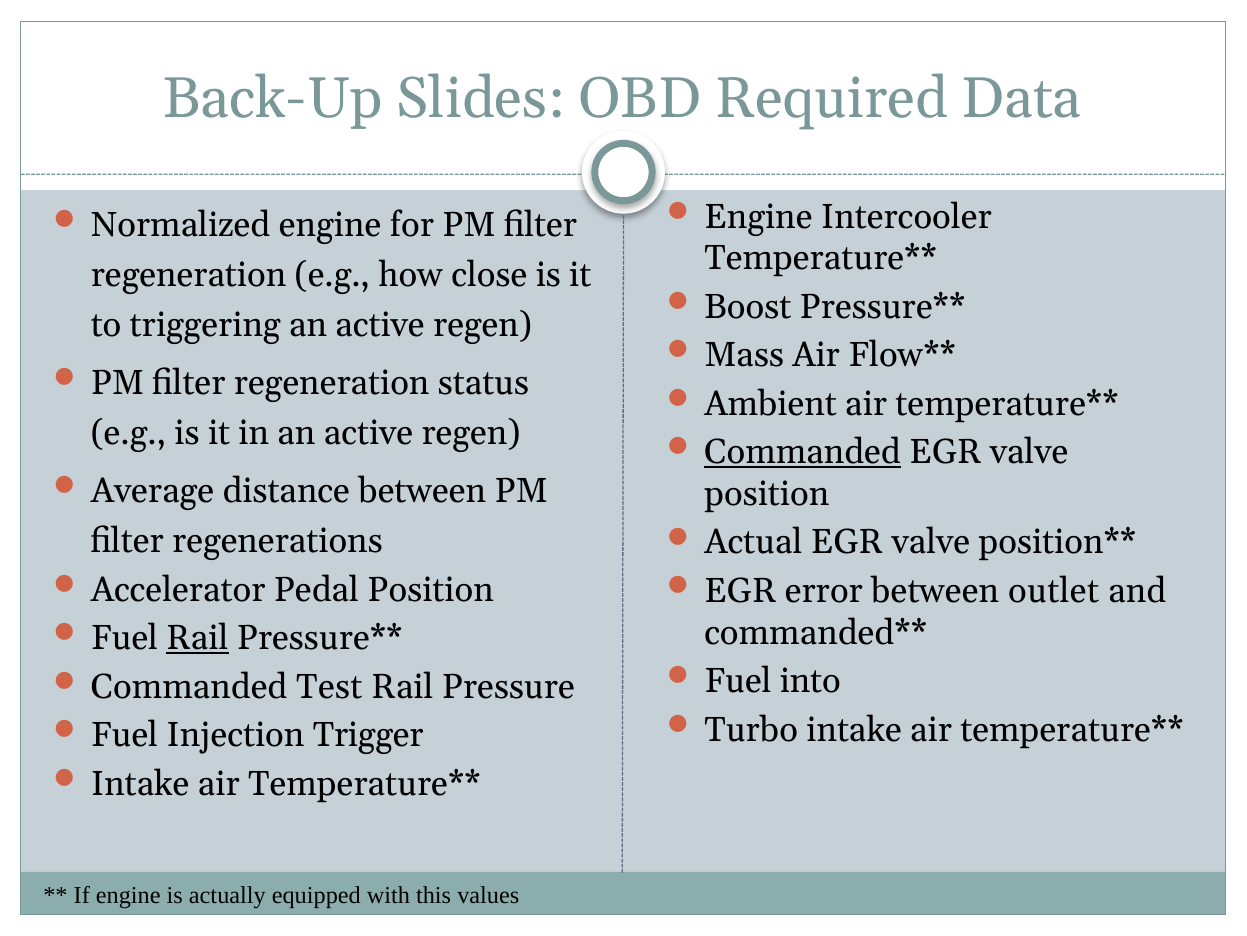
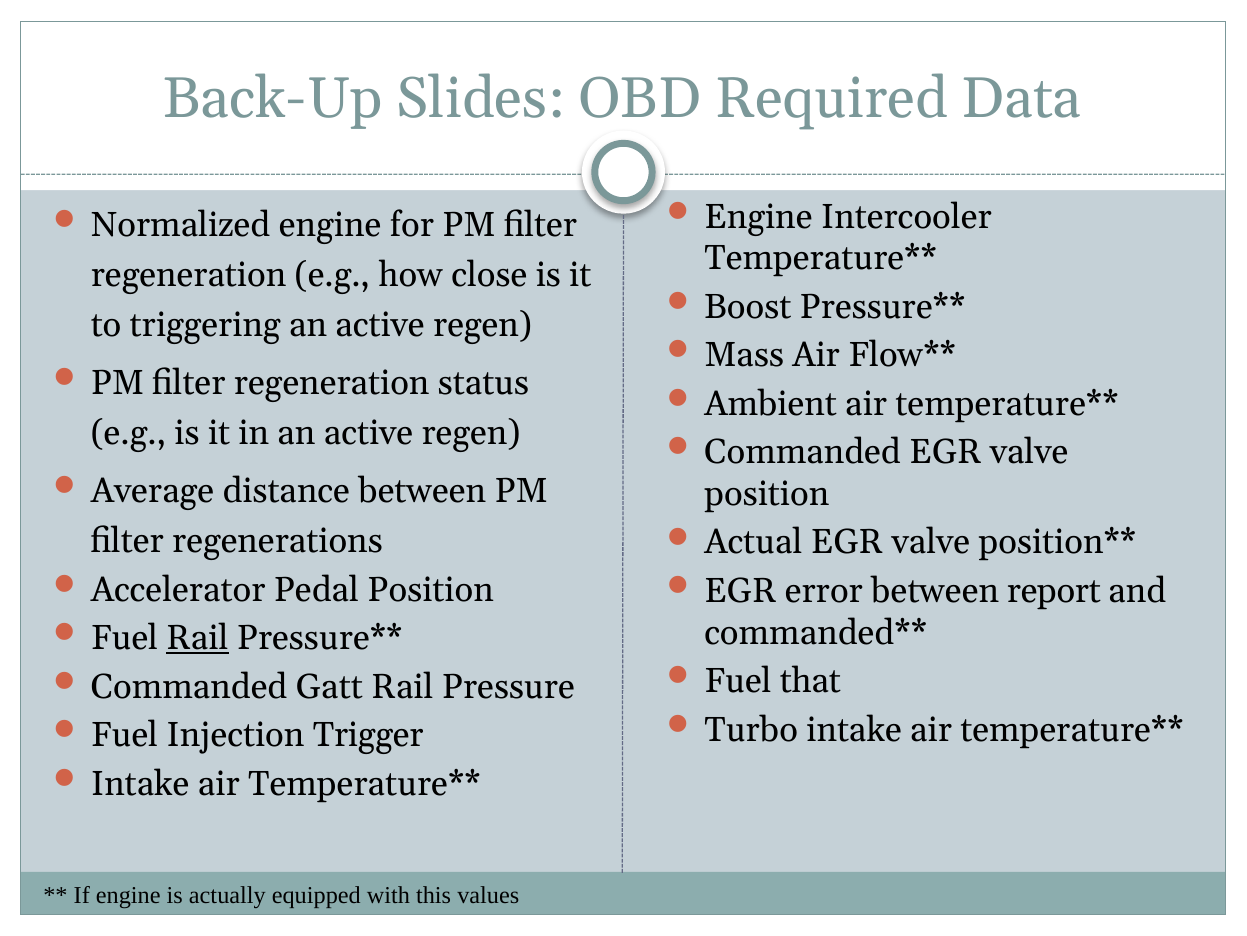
Commanded at (803, 452) underline: present -> none
outlet: outlet -> report
into: into -> that
Test: Test -> Gatt
